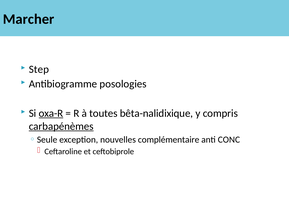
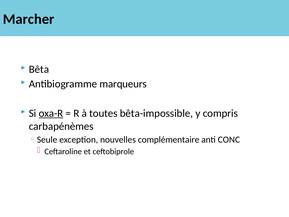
Step: Step -> Bêta
posologies: posologies -> marqueurs
bêta-nalidixique: bêta-nalidixique -> bêta-impossible
carbapénèmes underline: present -> none
